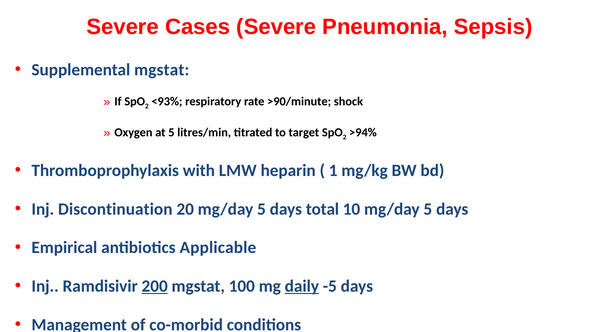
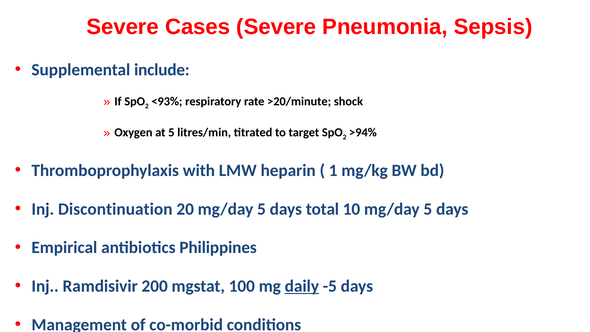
Supplemental mgstat: mgstat -> include
>90/minute: >90/minute -> >20/minute
Applicable: Applicable -> Philippines
200 underline: present -> none
